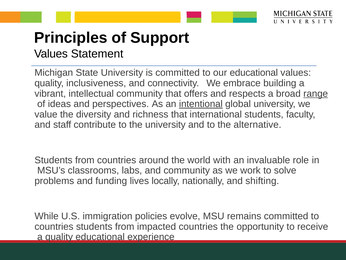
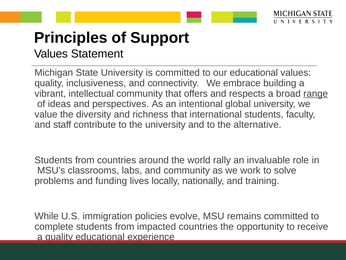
intentional underline: present -> none
with: with -> rally
shifting: shifting -> training
countries at (54, 226): countries -> complete
